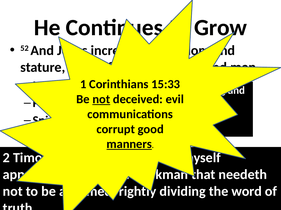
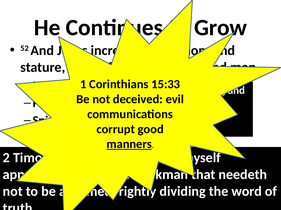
not at (101, 100) underline: present -> none
